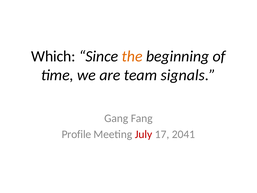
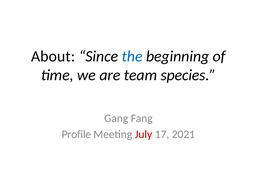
Which: Which -> About
the colour: orange -> blue
signals: signals -> species
2041: 2041 -> 2021
